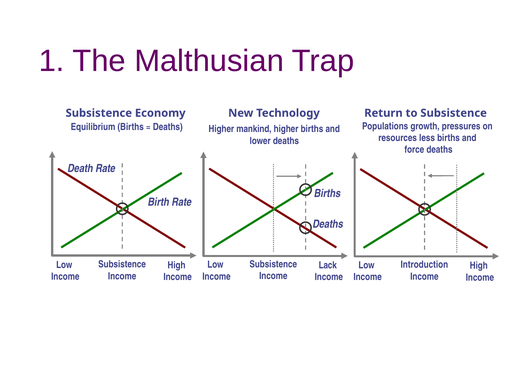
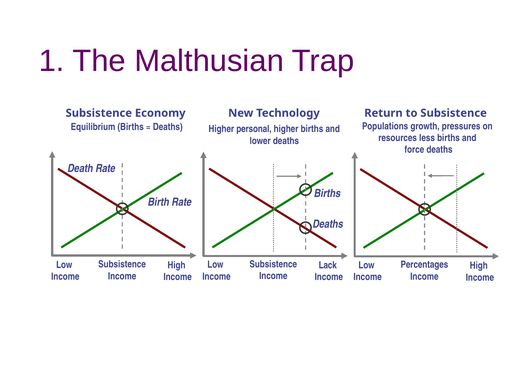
mankind: mankind -> personal
Introduction: Introduction -> Percentages
